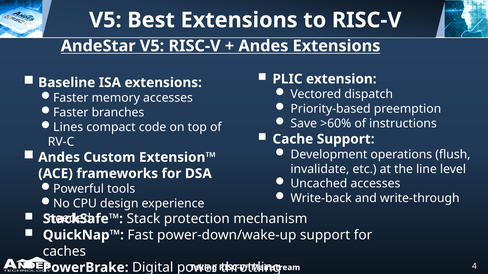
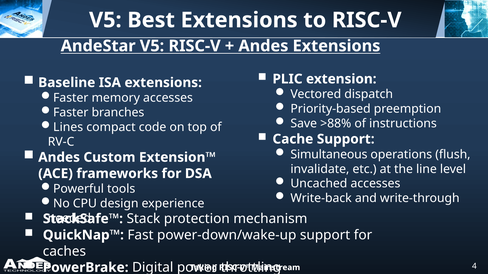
>60%: >60% -> >88%
Development: Development -> Simultaneous
